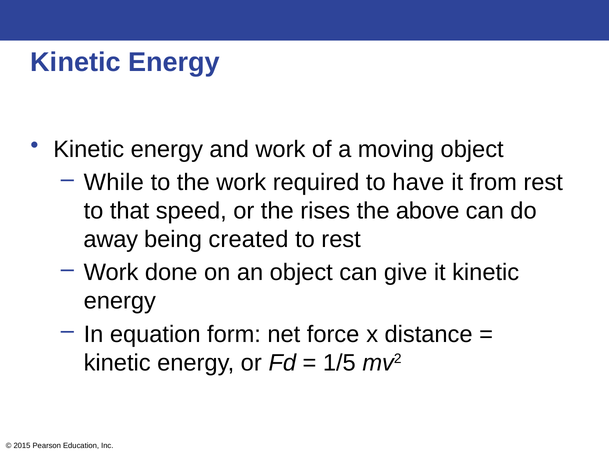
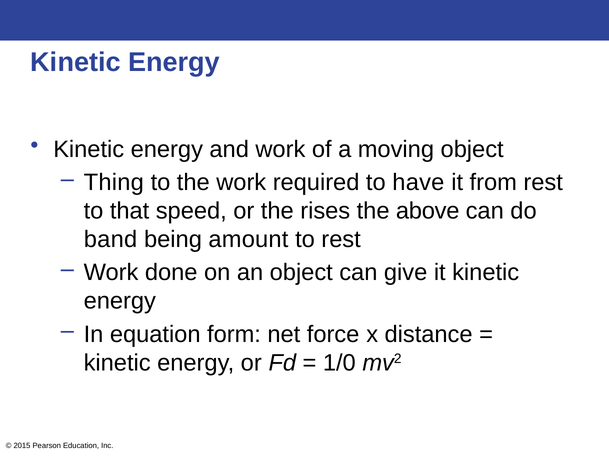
While: While -> Thing
away: away -> band
created: created -> amount
1/5: 1/5 -> 1/0
